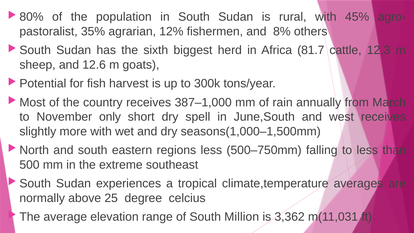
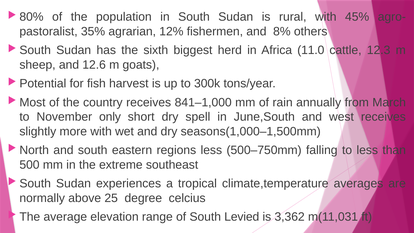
81.7: 81.7 -> 11.0
387–1,000: 387–1,000 -> 841–1,000
Million: Million -> Levied
